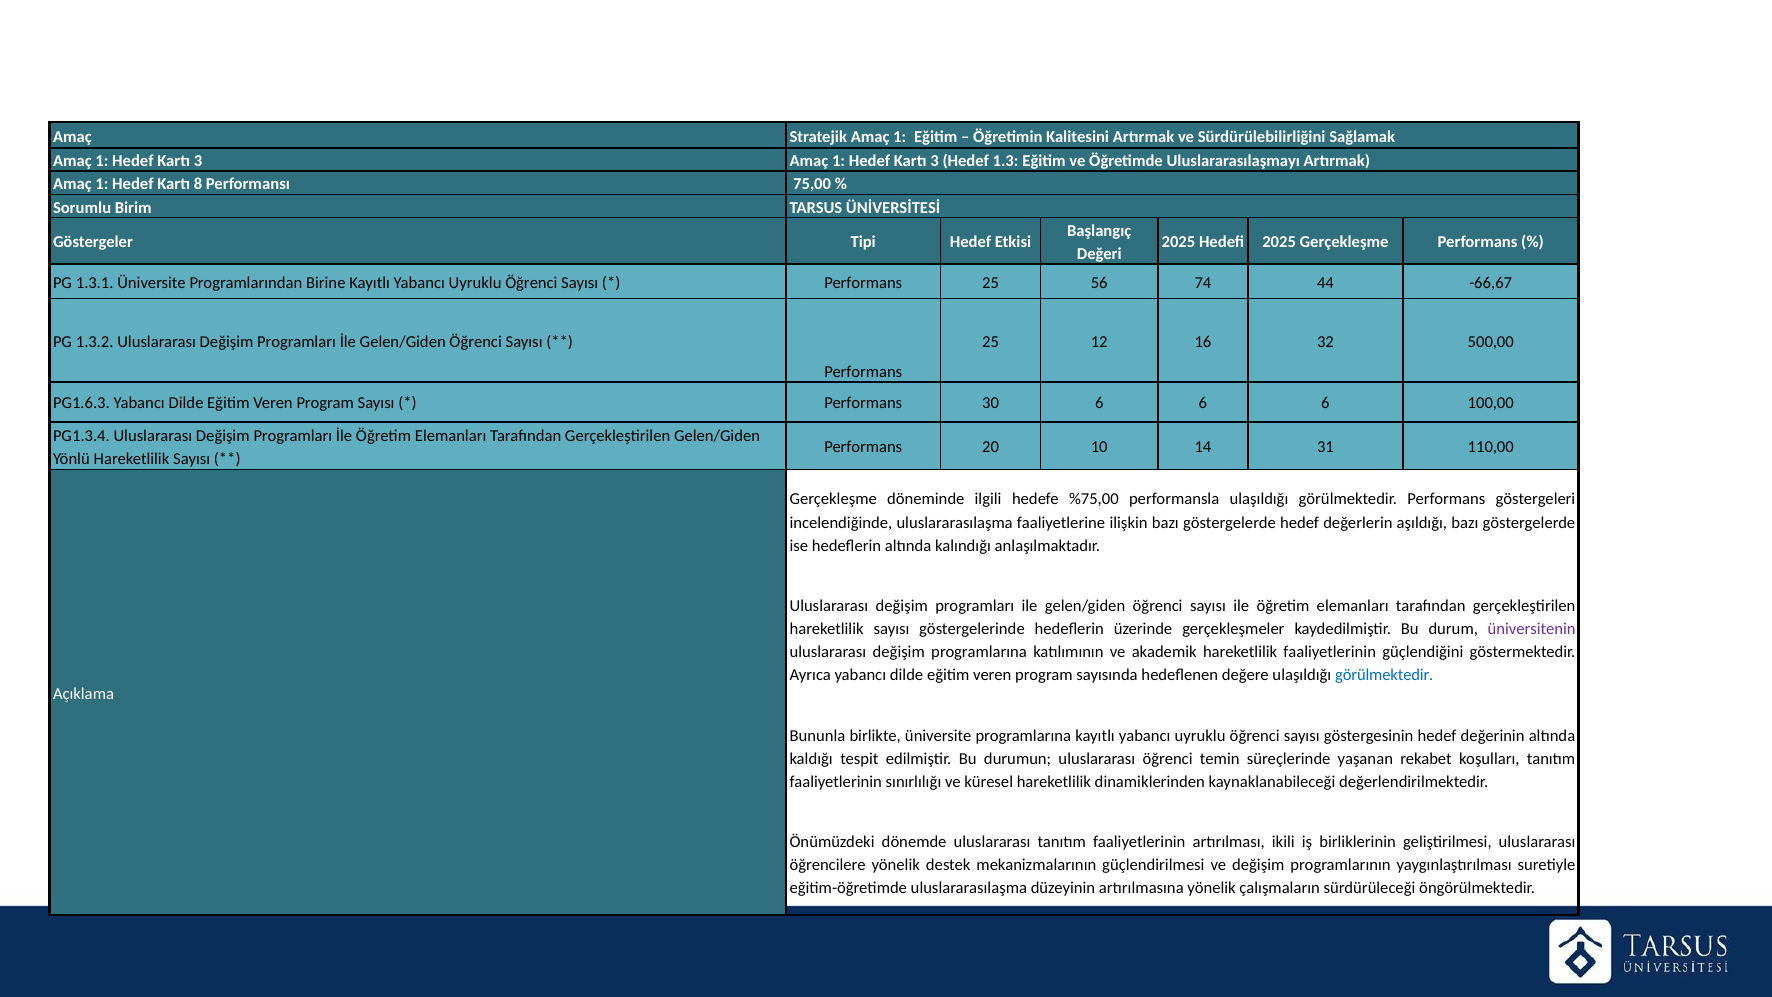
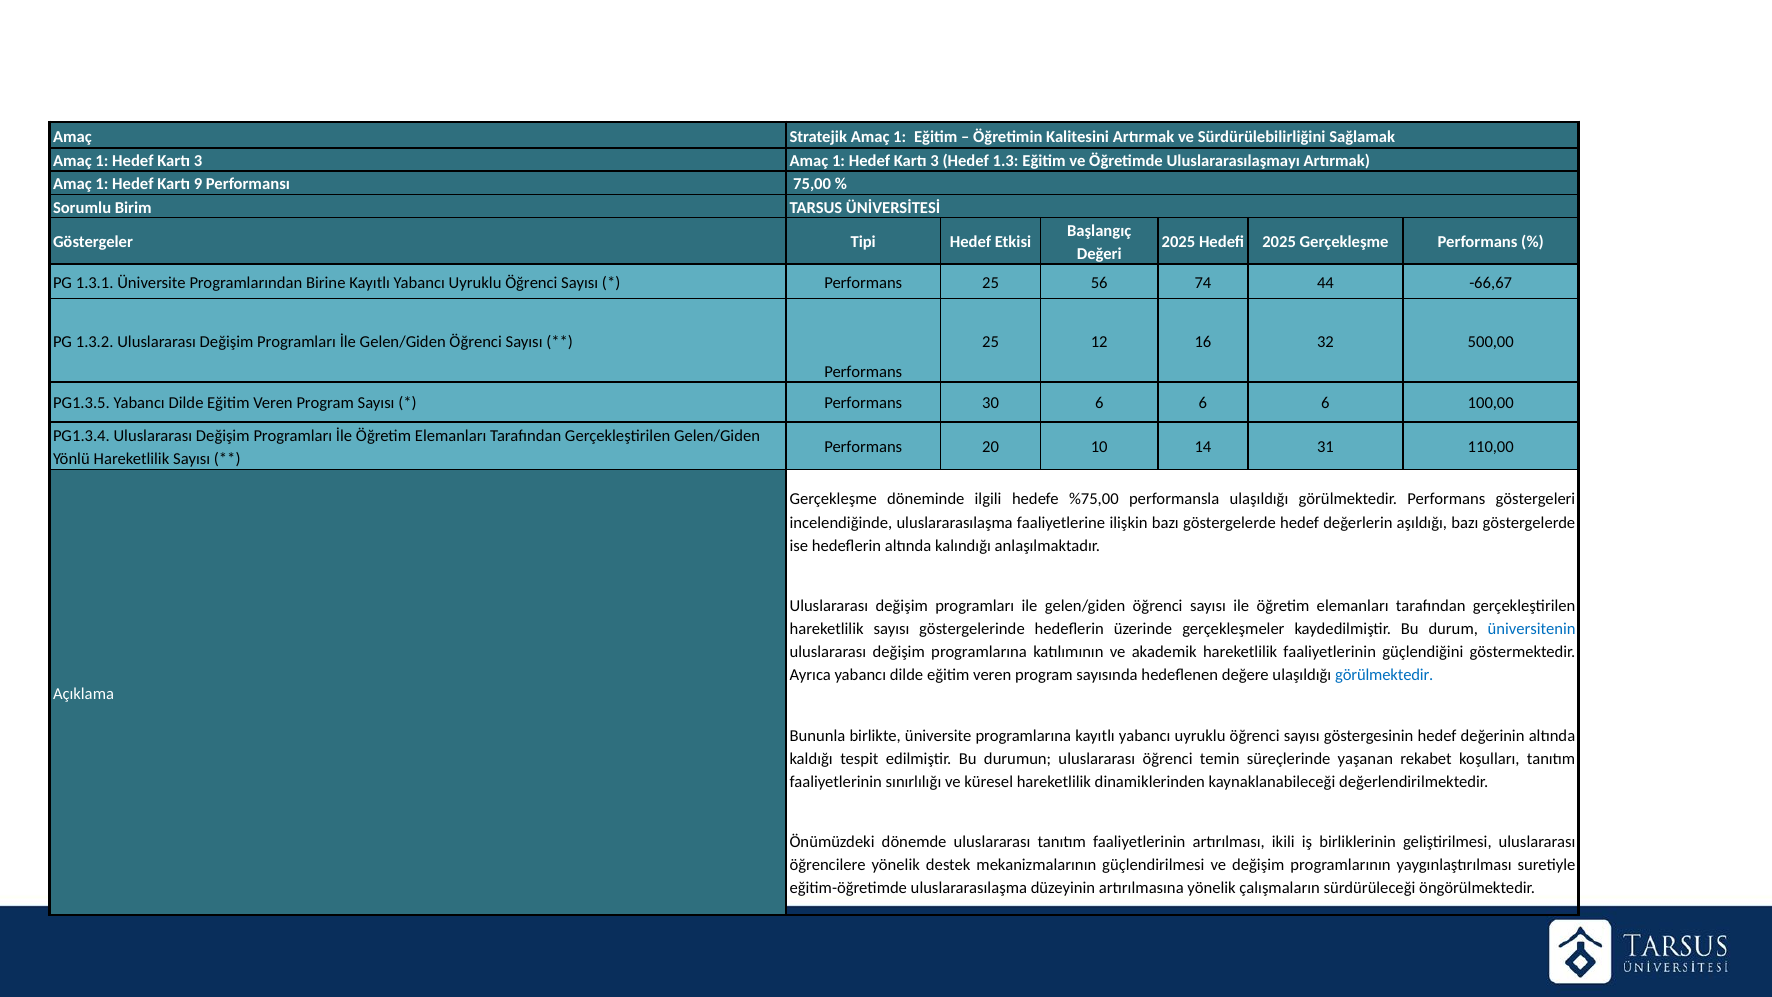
8: 8 -> 9
PG1.6.3: PG1.6.3 -> PG1.3.5
üniversitenin colour: purple -> blue
